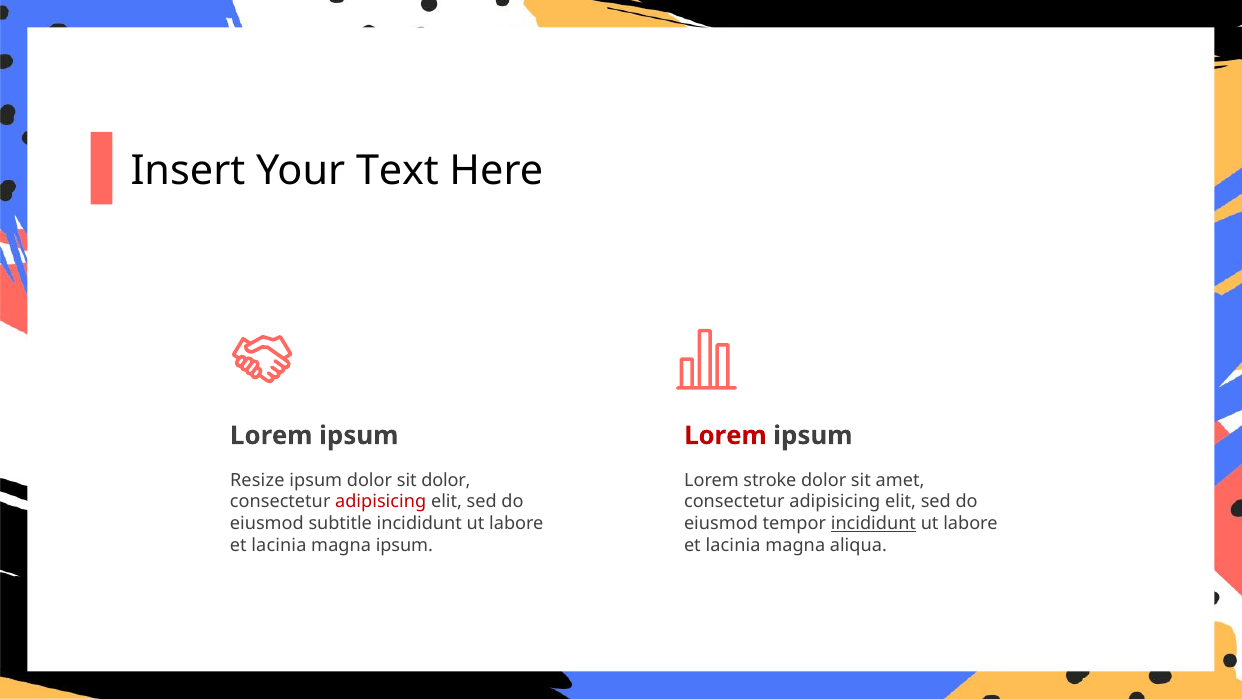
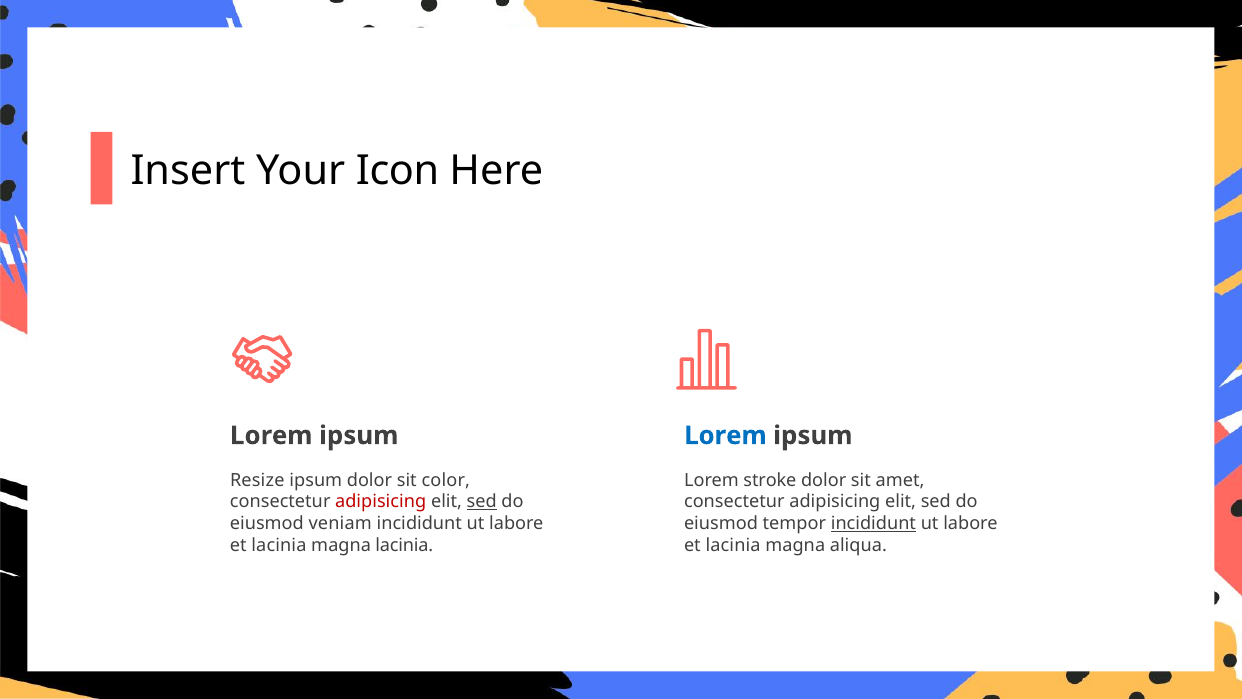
Text: Text -> Icon
Lorem at (725, 435) colour: red -> blue
sit dolor: dolor -> color
sed at (482, 502) underline: none -> present
subtitle: subtitle -> veniam
magna ipsum: ipsum -> lacinia
